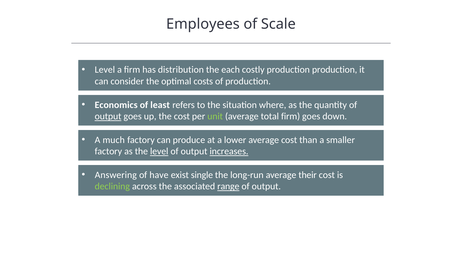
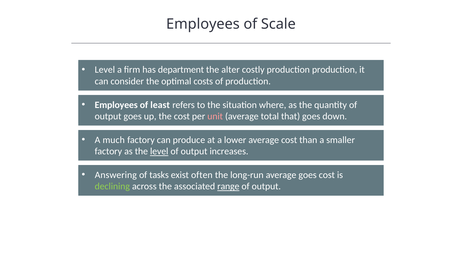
distribution: distribution -> department
each: each -> alter
Economics at (116, 105): Economics -> Employees
output at (108, 116) underline: present -> none
unit colour: light green -> pink
total firm: firm -> that
increases underline: present -> none
have: have -> tasks
single: single -> often
average their: their -> goes
